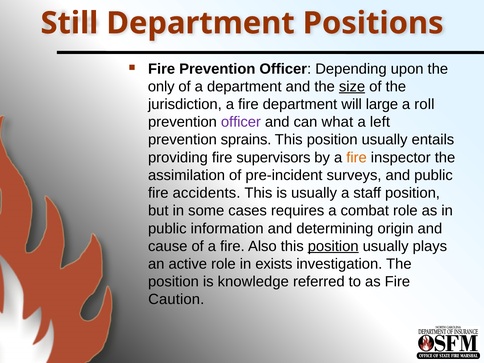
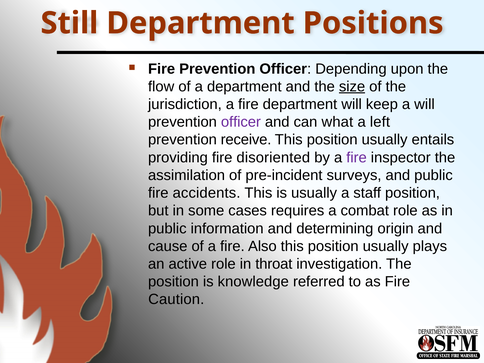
only: only -> flow
large: large -> keep
a roll: roll -> will
sprains: sprains -> receive
supervisors: supervisors -> disoriented
fire at (357, 158) colour: orange -> purple
position at (333, 246) underline: present -> none
exists: exists -> throat
